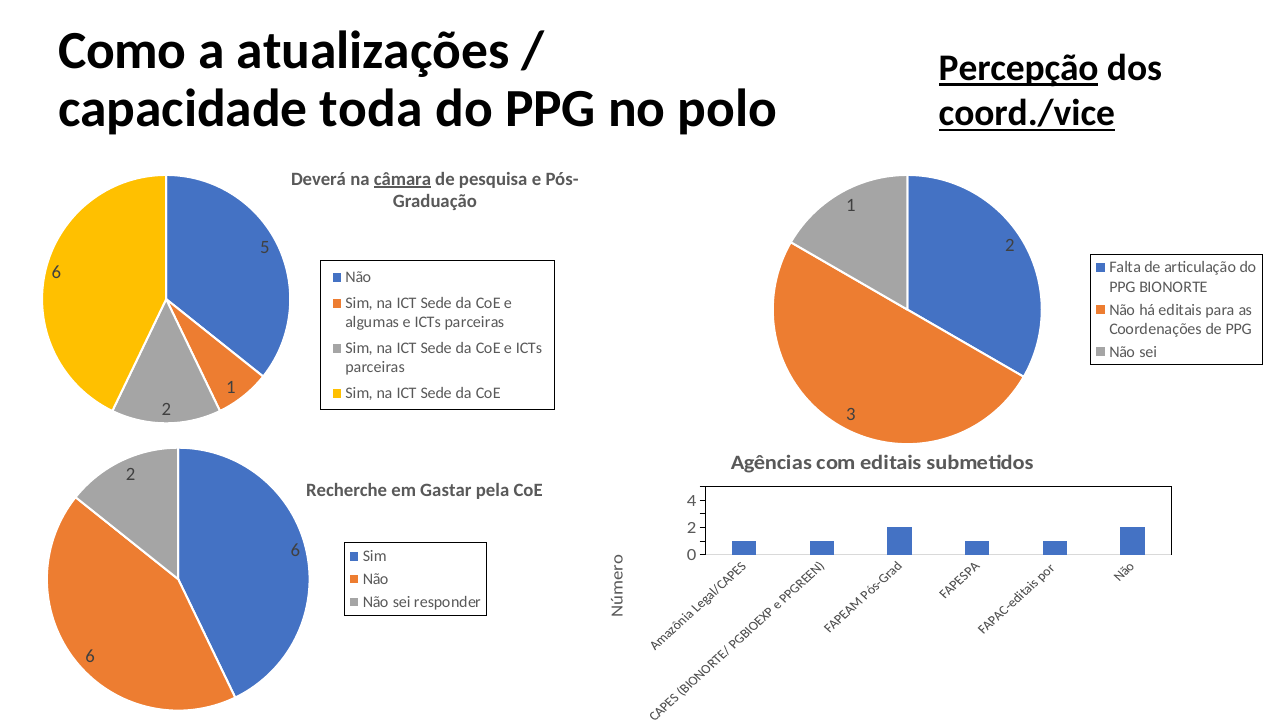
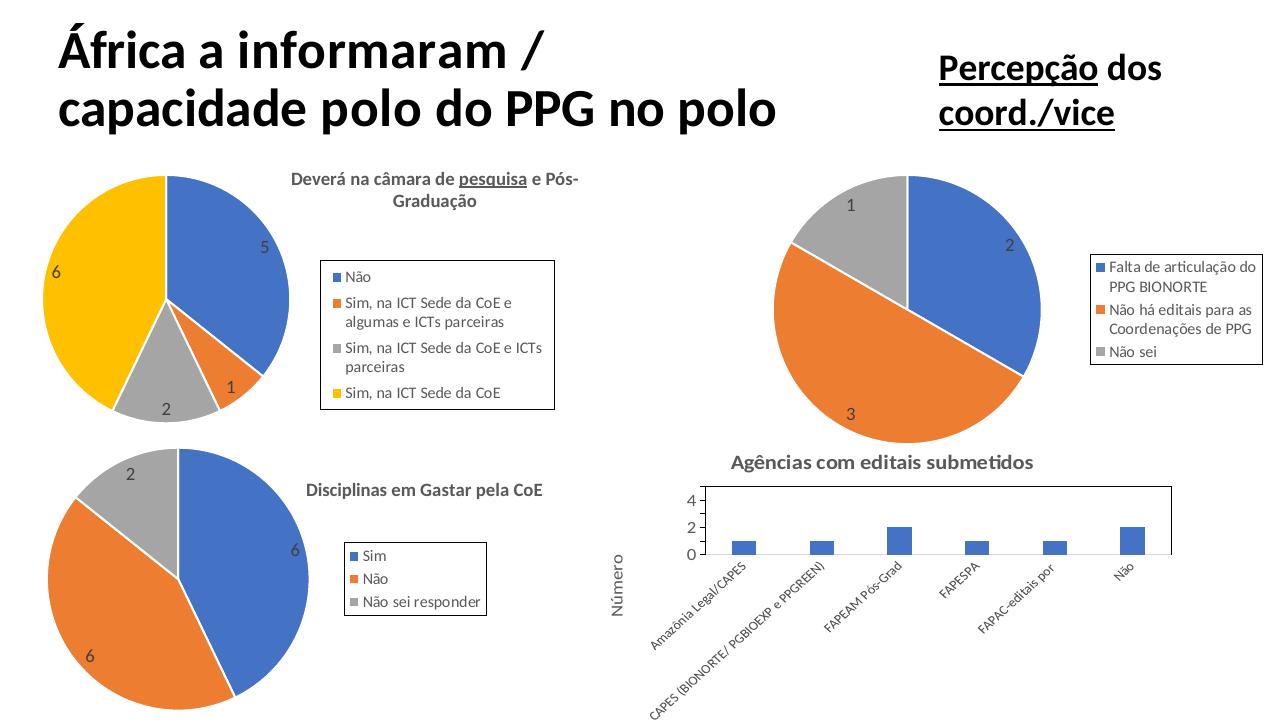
Como: Como -> África
atualizações: atualizações -> informaram
capacidade toda: toda -> polo
câmara underline: present -> none
pesquisa underline: none -> present
Recherche: Recherche -> Disciplinas
